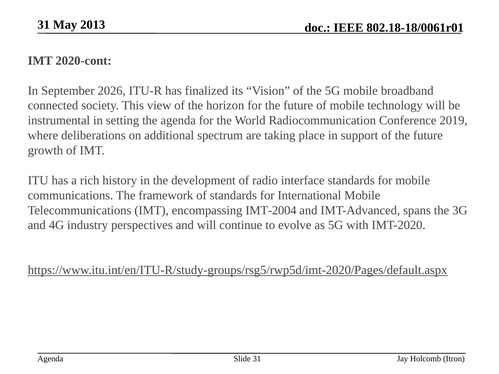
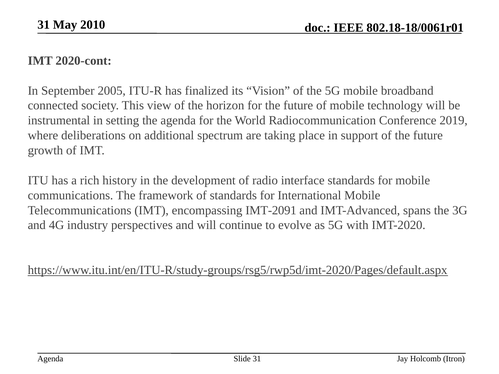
2013: 2013 -> 2010
2026: 2026 -> 2005
IMT-2004: IMT-2004 -> IMT-2091
